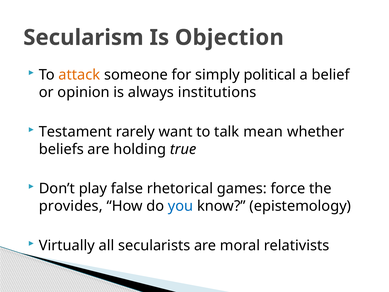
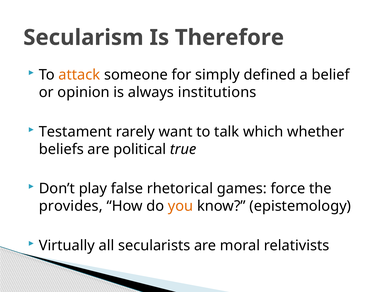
Objection: Objection -> Therefore
political: political -> defined
mean: mean -> which
holding: holding -> political
you colour: blue -> orange
